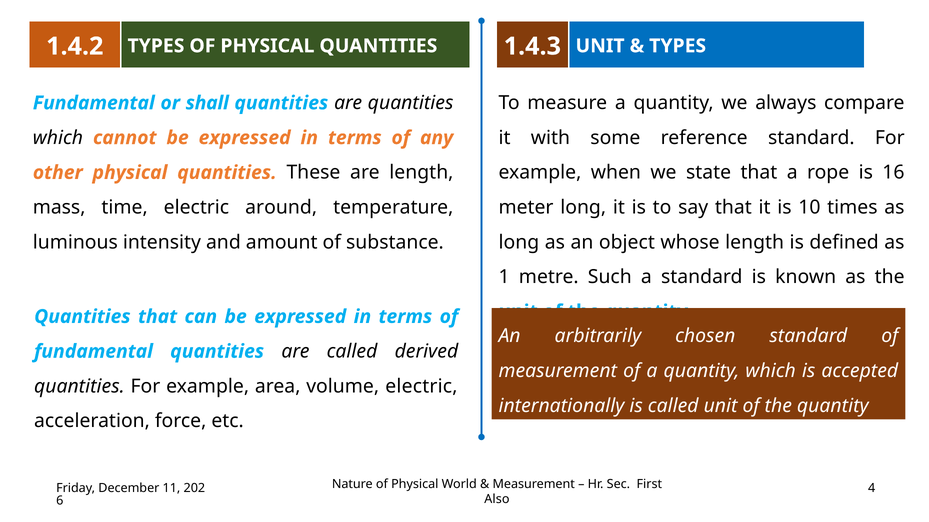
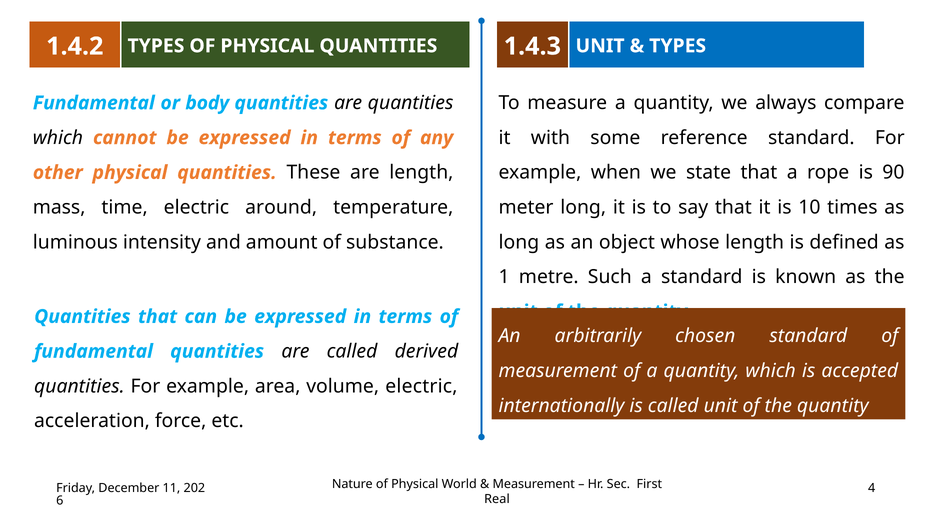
shall: shall -> body
16: 16 -> 90
Also: Also -> Real
